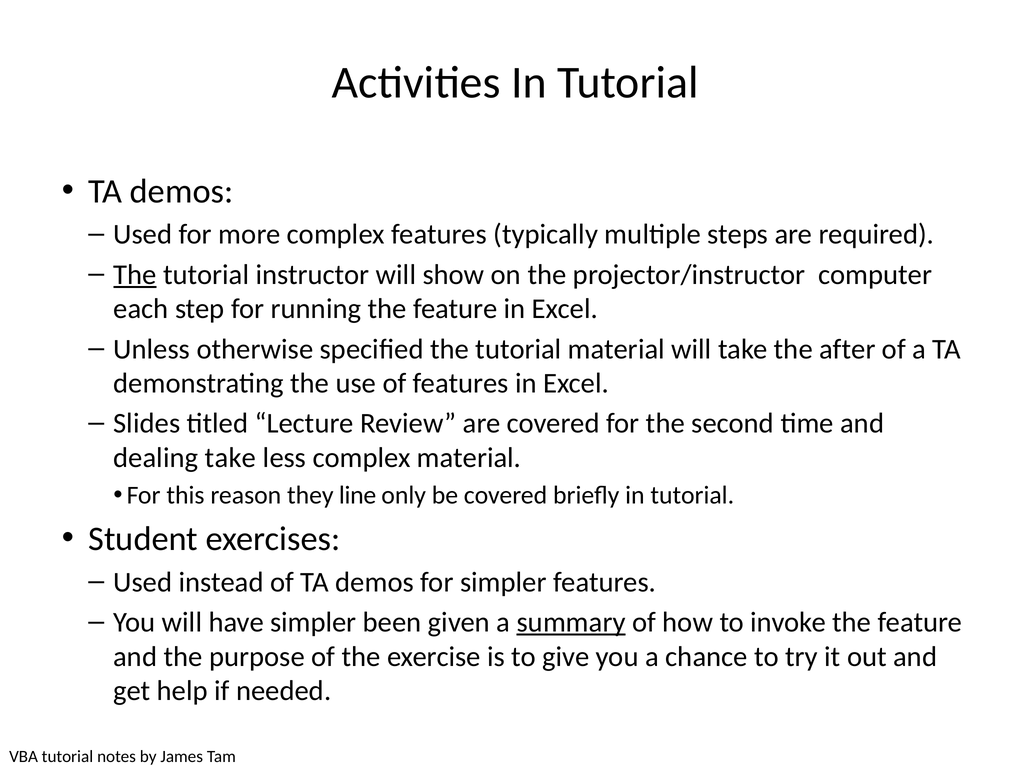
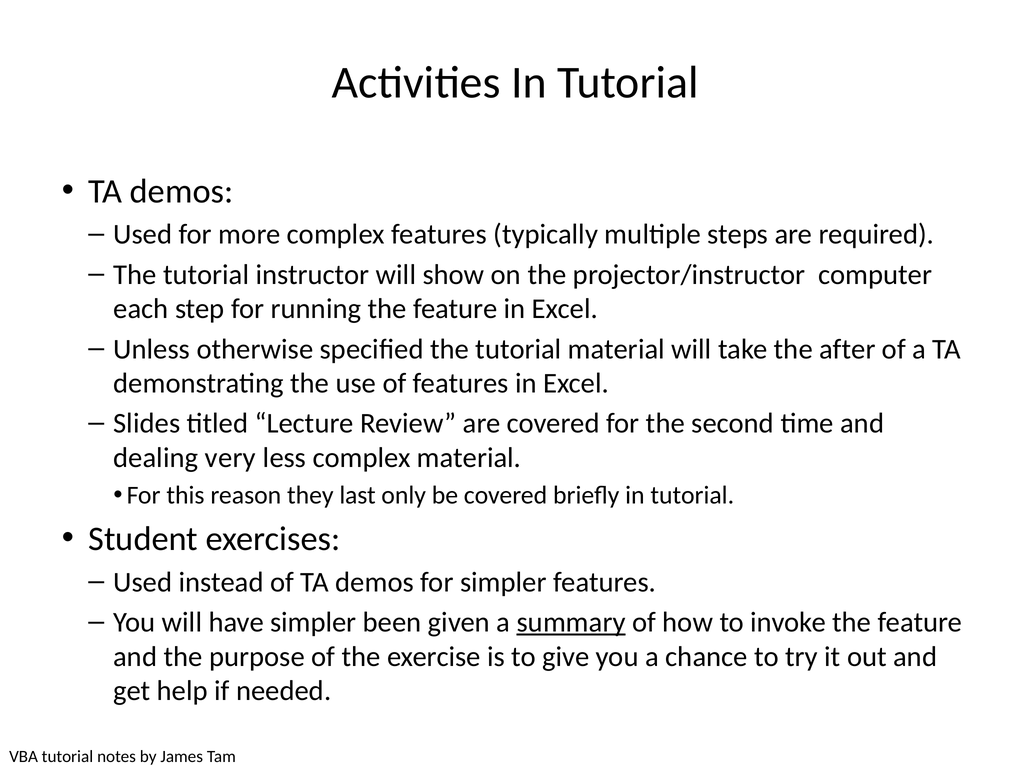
The at (135, 275) underline: present -> none
dealing take: take -> very
line: line -> last
